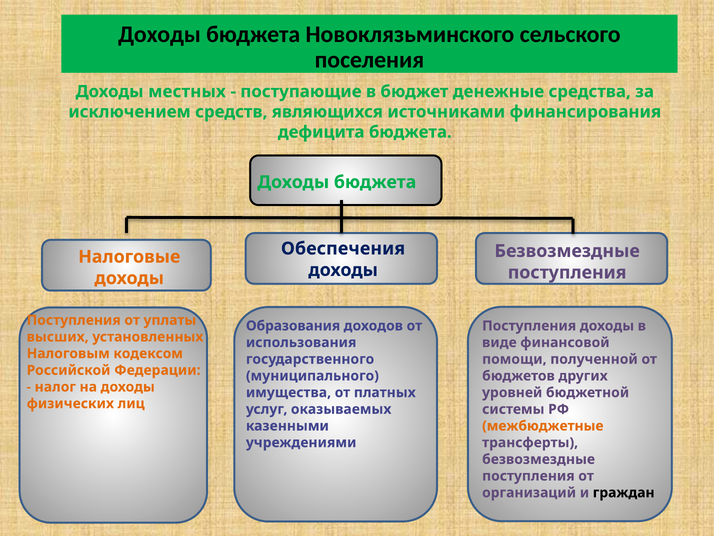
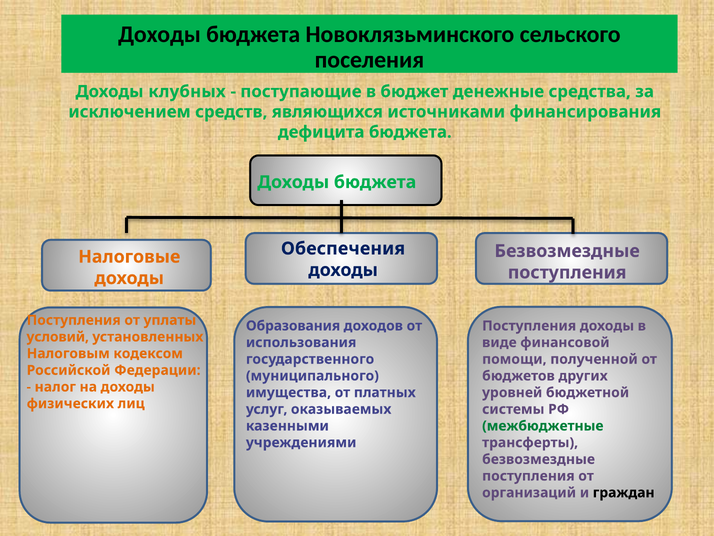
местных: местных -> клубных
высших: высших -> условий
межбюджетные colour: orange -> green
